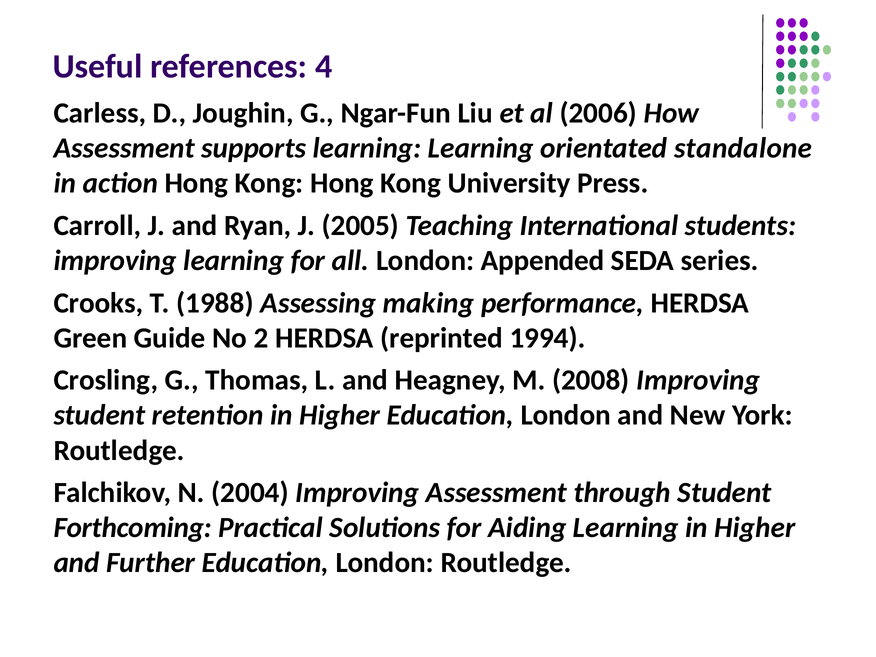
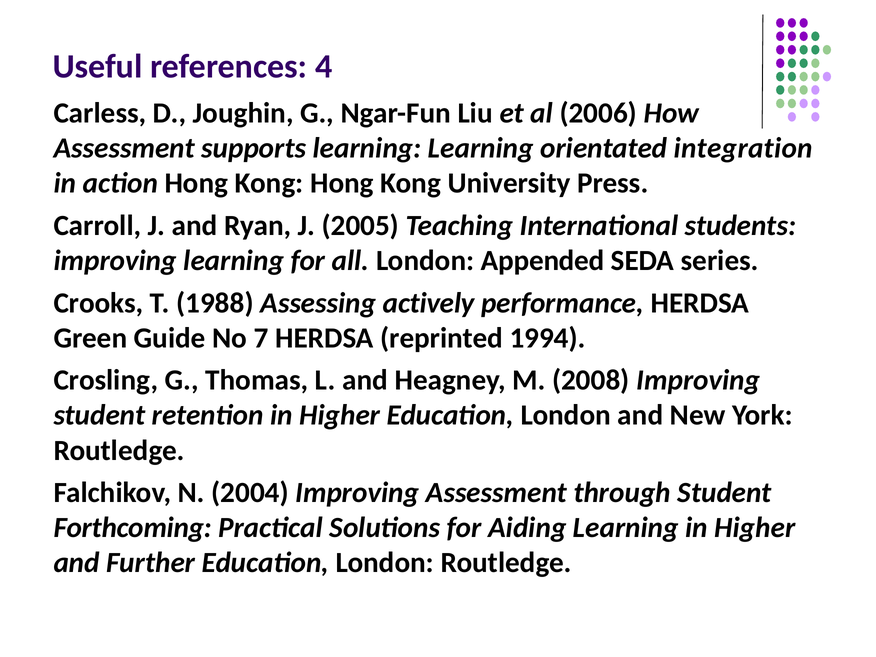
standalone: standalone -> integration
making: making -> actively
2: 2 -> 7
